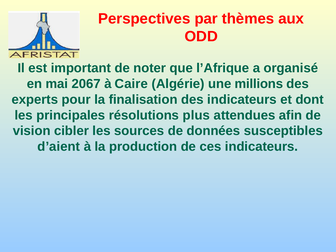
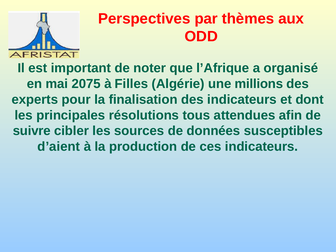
2067: 2067 -> 2075
Caire: Caire -> Filles
plus: plus -> tous
vision: vision -> suivre
